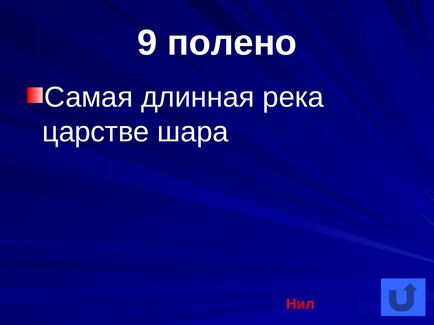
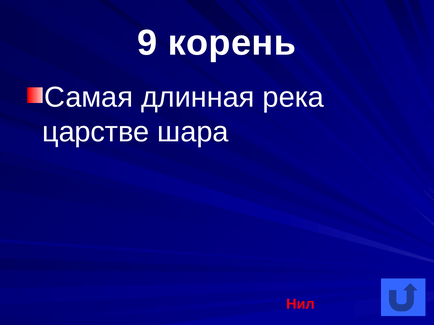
полено: полено -> корень
